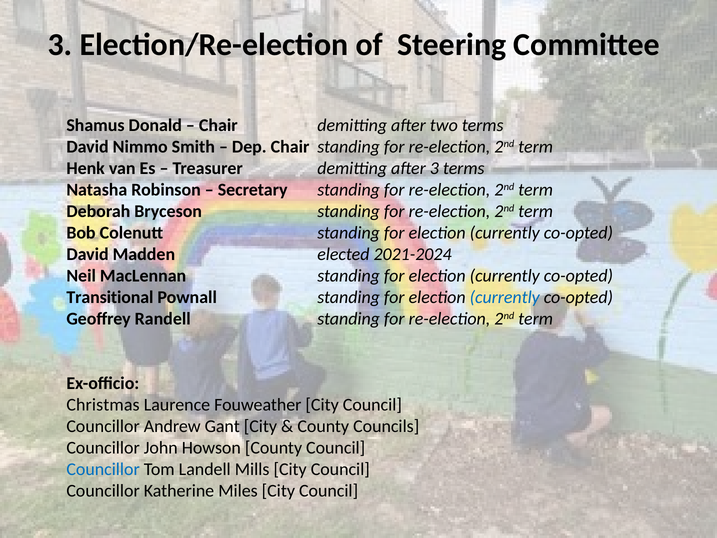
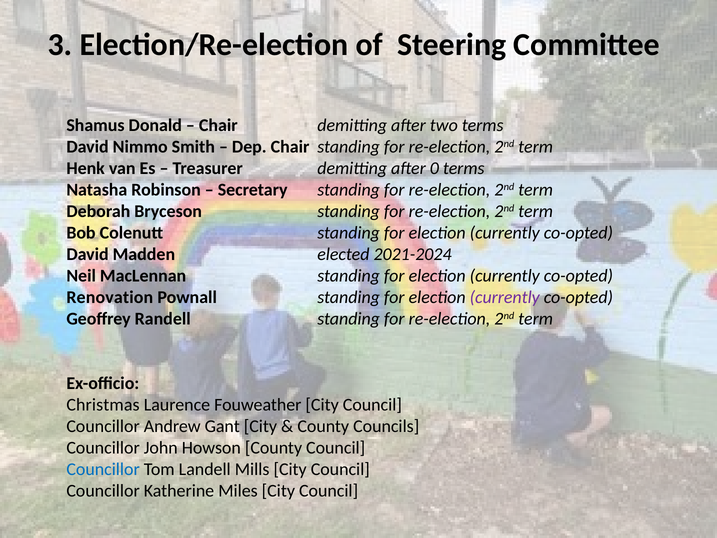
after 3: 3 -> 0
Transitional: Transitional -> Renovation
currently at (505, 297) colour: blue -> purple
